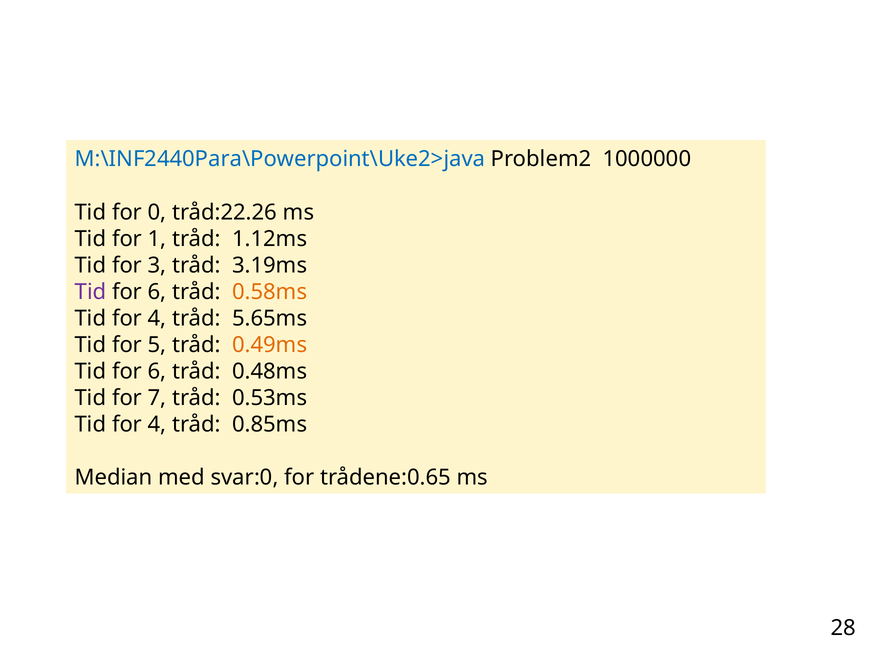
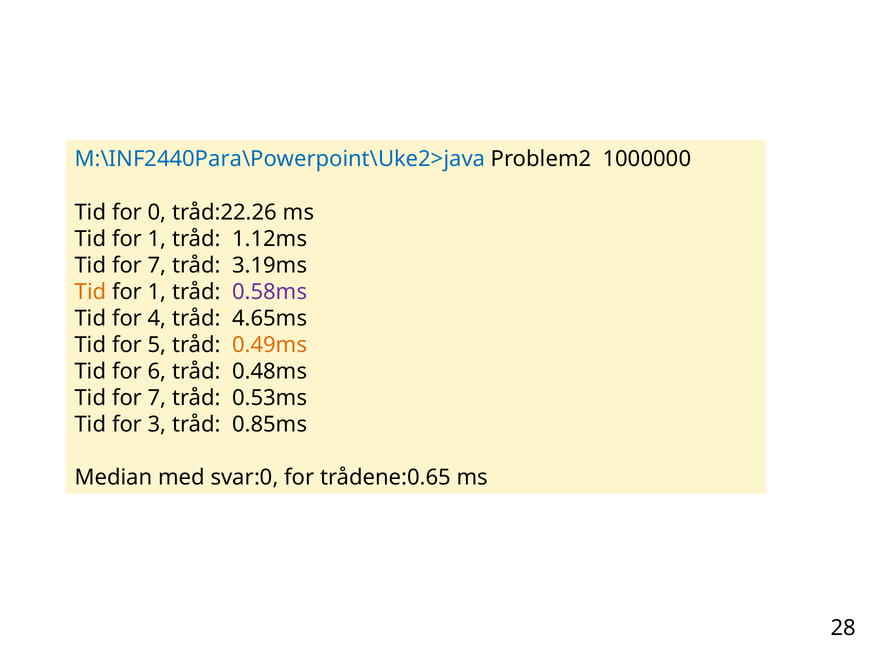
3 at (157, 265): 3 -> 7
Tid at (91, 292) colour: purple -> orange
6 at (157, 292): 6 -> 1
0.58ms colour: orange -> purple
5.65ms: 5.65ms -> 4.65ms
4 at (157, 424): 4 -> 3
